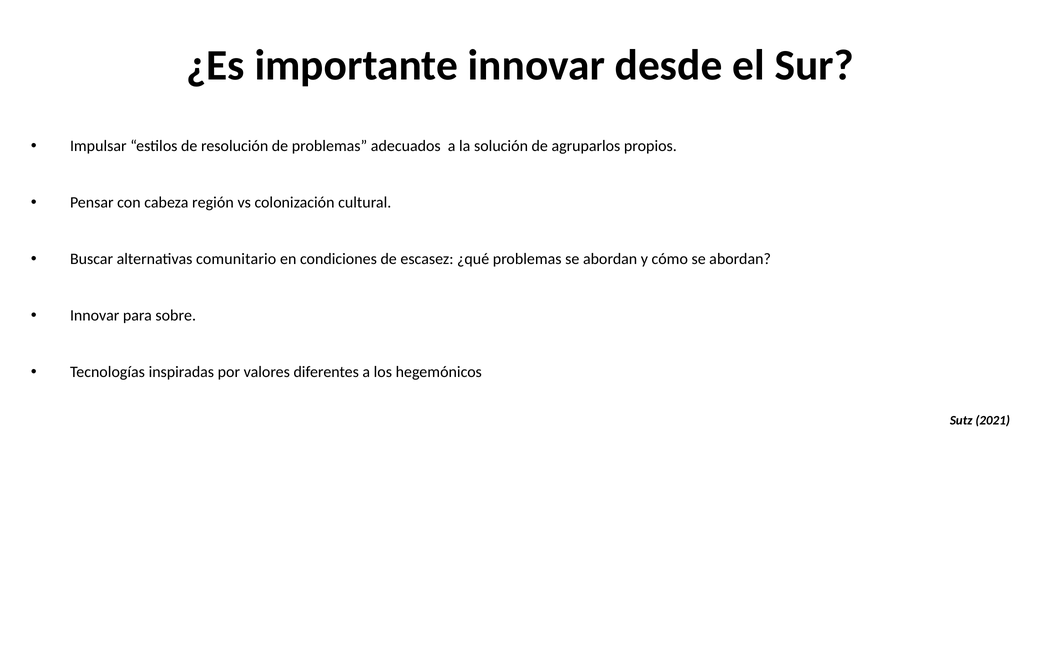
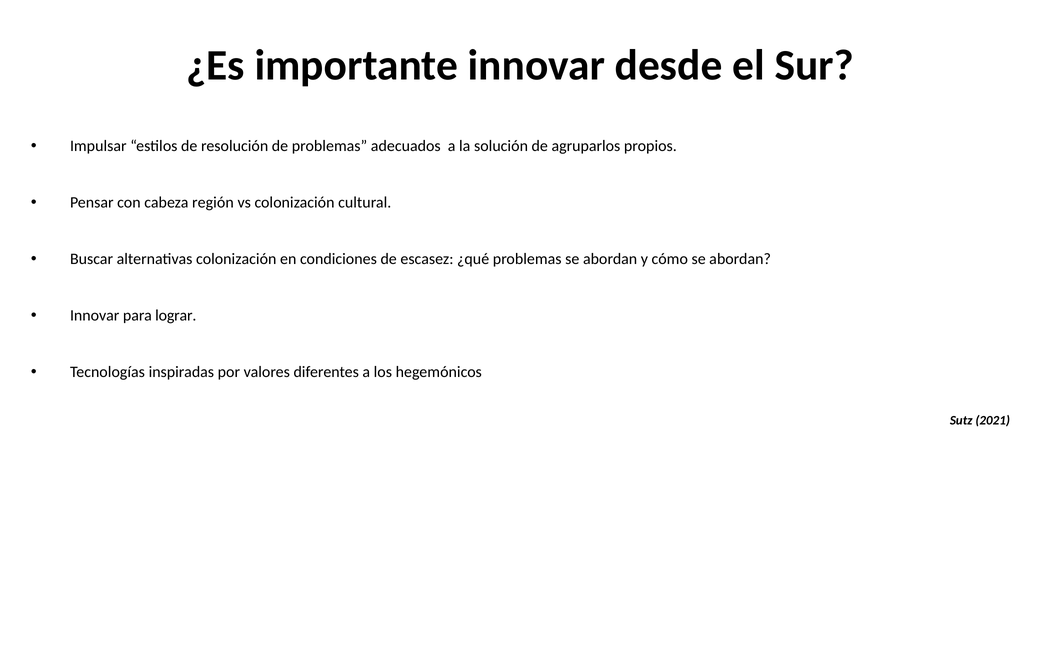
alternativas comunitario: comunitario -> colonización
sobre: sobre -> lograr
